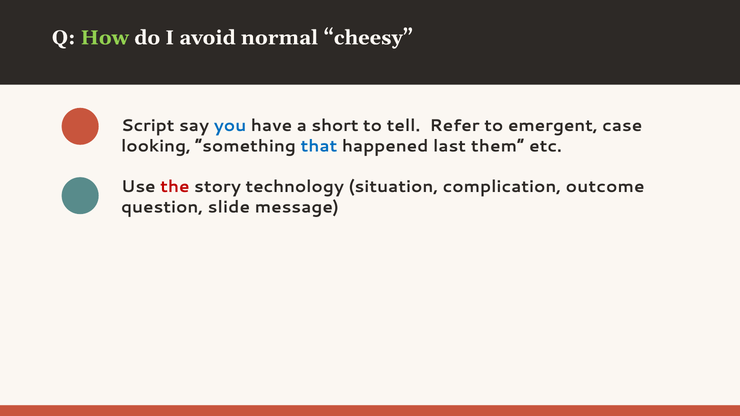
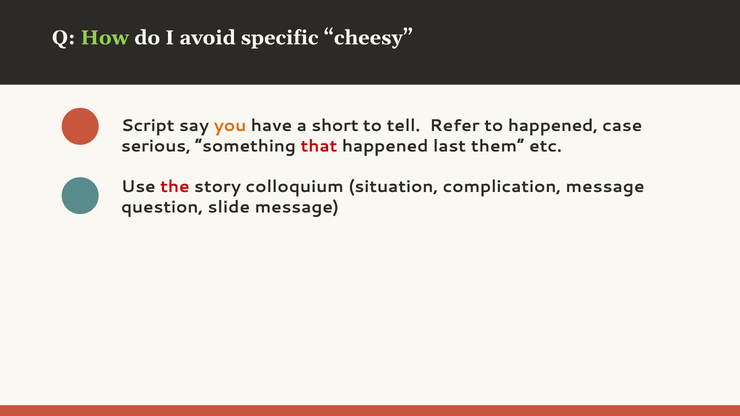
normal: normal -> specific
you colour: blue -> orange
to emergent: emergent -> happened
looking: looking -> serious
that colour: blue -> red
technology: technology -> colloquium
complication outcome: outcome -> message
